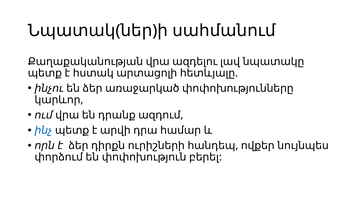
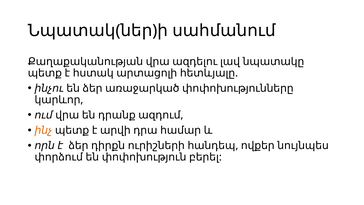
ինչ colour: blue -> orange
